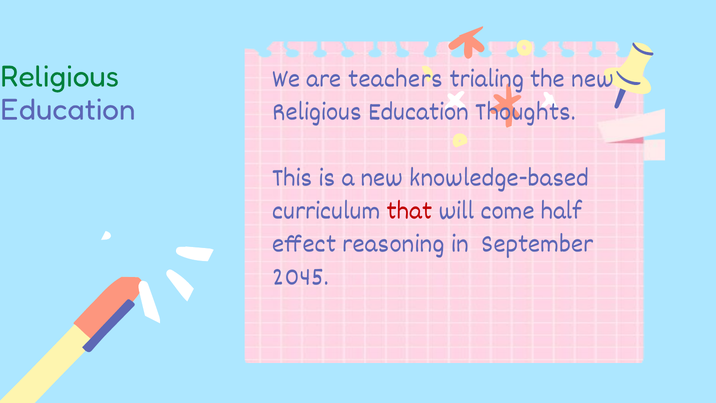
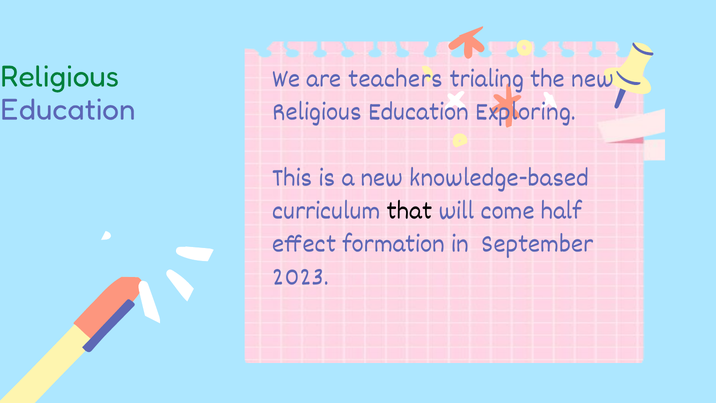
Thoughts: Thoughts -> Exploring
that colour: red -> black
reasoning: reasoning -> formation
2045: 2045 -> 2023
